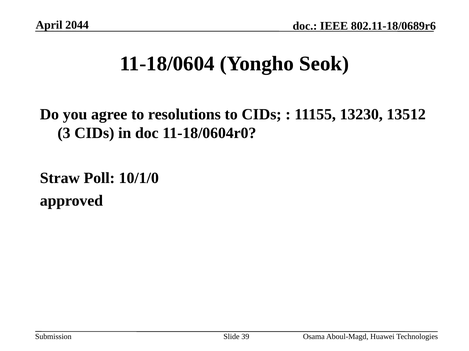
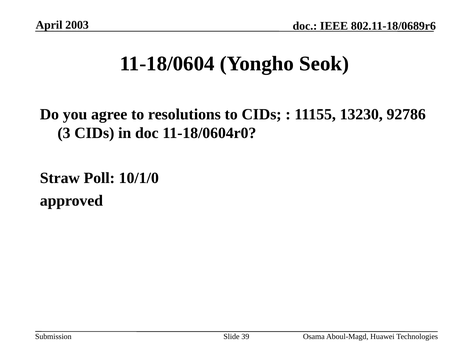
2044: 2044 -> 2003
13512: 13512 -> 92786
